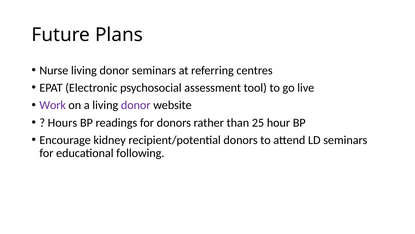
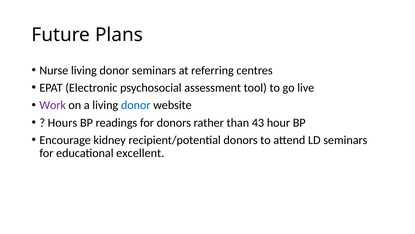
donor at (136, 105) colour: purple -> blue
25: 25 -> 43
following: following -> excellent
